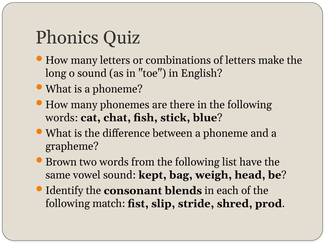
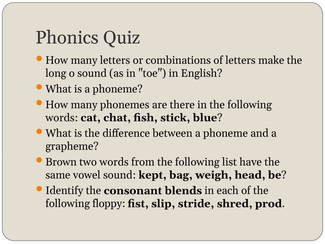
match: match -> floppy
